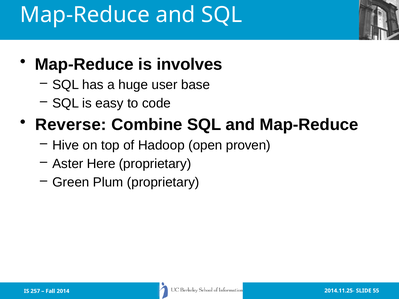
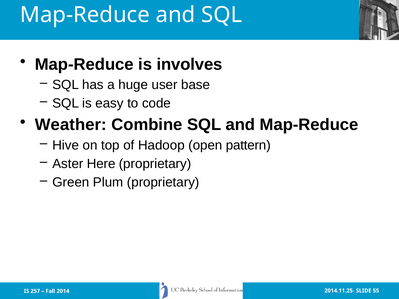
Reverse: Reverse -> Weather
proven: proven -> pattern
